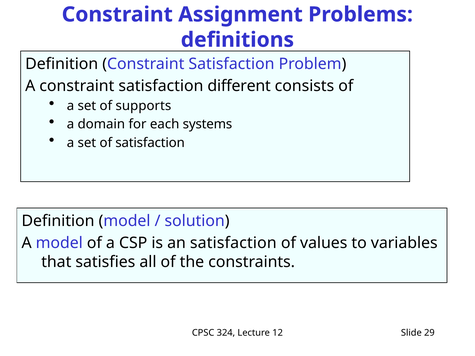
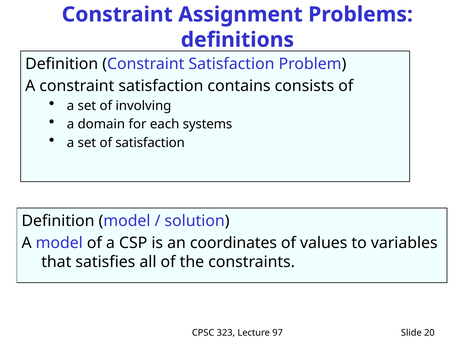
different: different -> contains
supports: supports -> involving
an satisfaction: satisfaction -> coordinates
324: 324 -> 323
12: 12 -> 97
29: 29 -> 20
